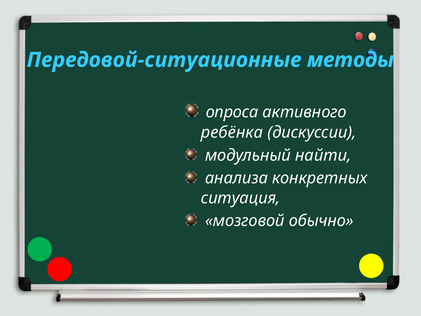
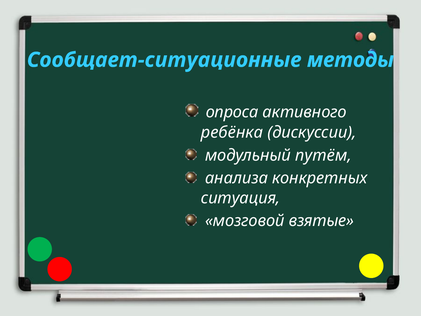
Передовой-ситуационные: Передовой-ситуационные -> Сообщает-ситуационные
найти: найти -> путём
обычно: обычно -> взятые
